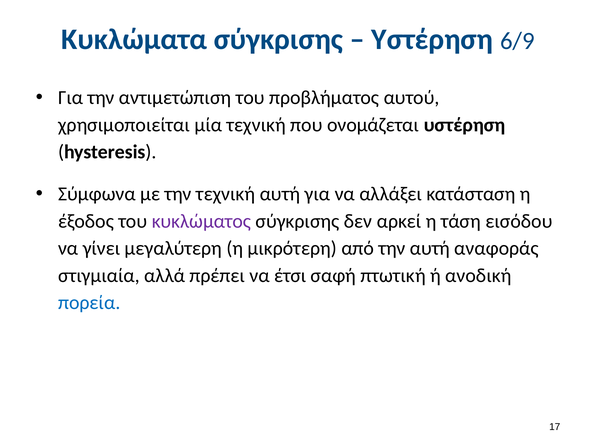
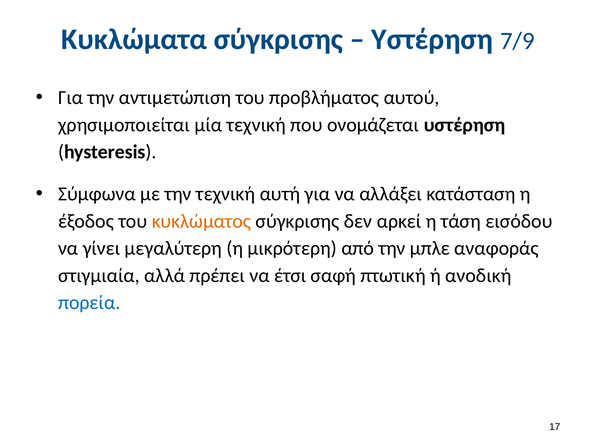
6/9: 6/9 -> 7/9
κυκλώματος colour: purple -> orange
την αυτή: αυτή -> μπλε
